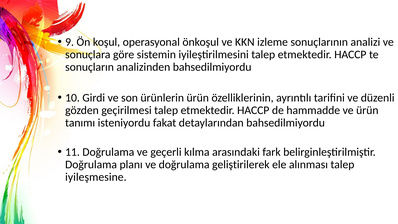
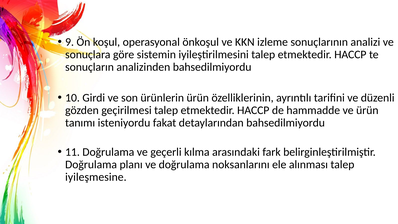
geliştirilerek: geliştirilerek -> noksanlarını
